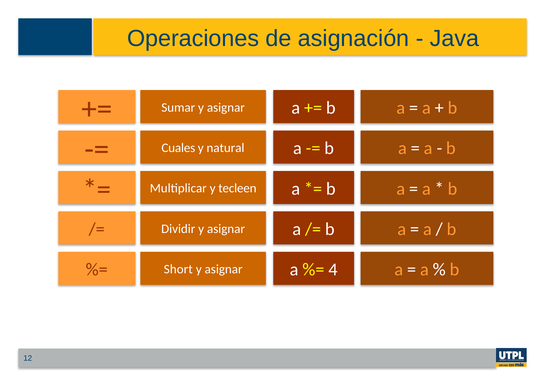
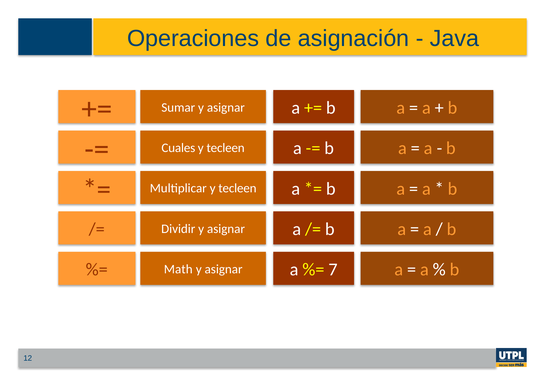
natural at (226, 148): natural -> tecleen
Short: Short -> Math
4: 4 -> 7
